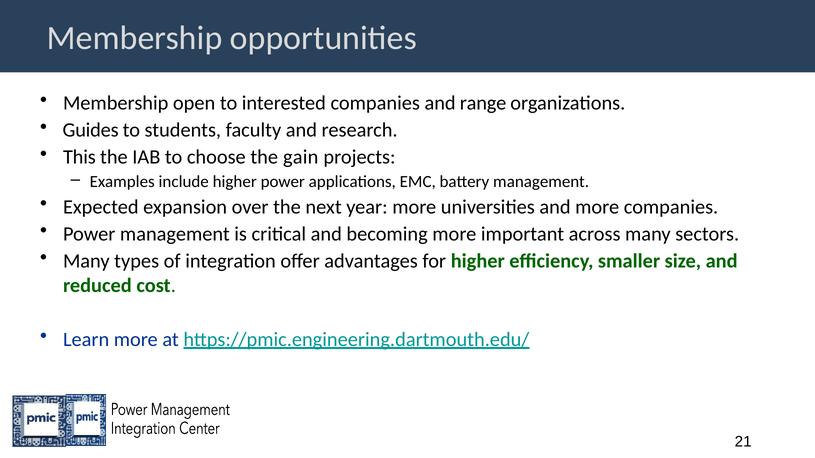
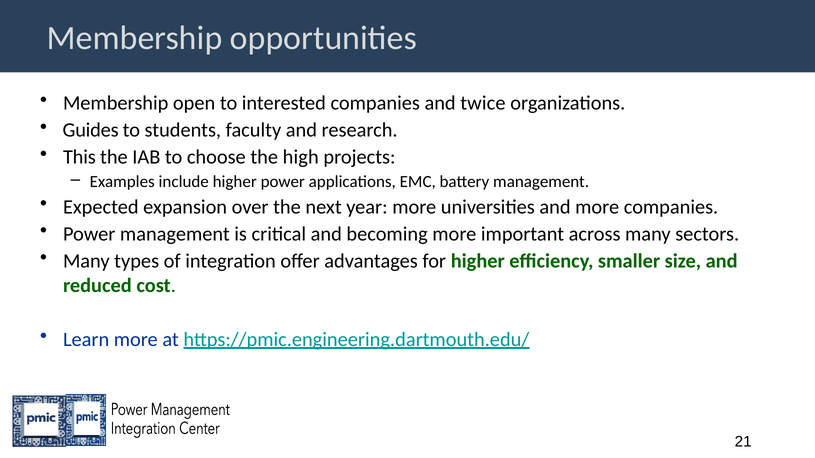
range: range -> twice
gain: gain -> high
